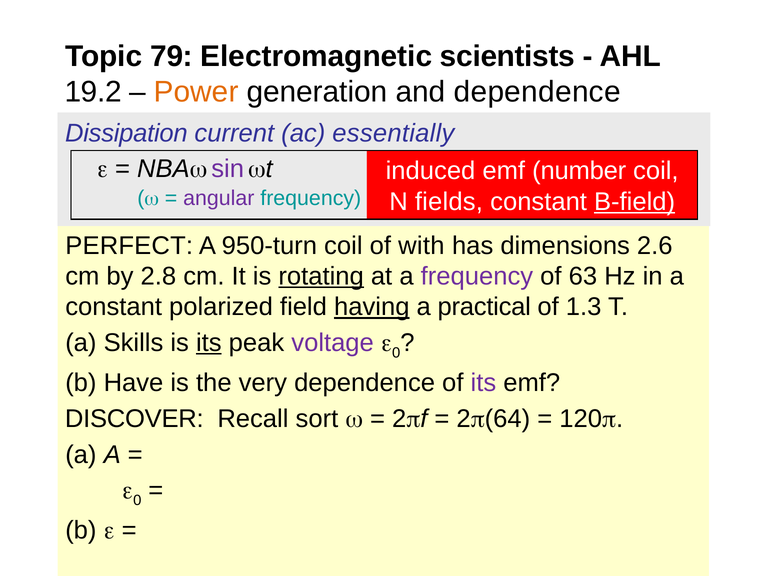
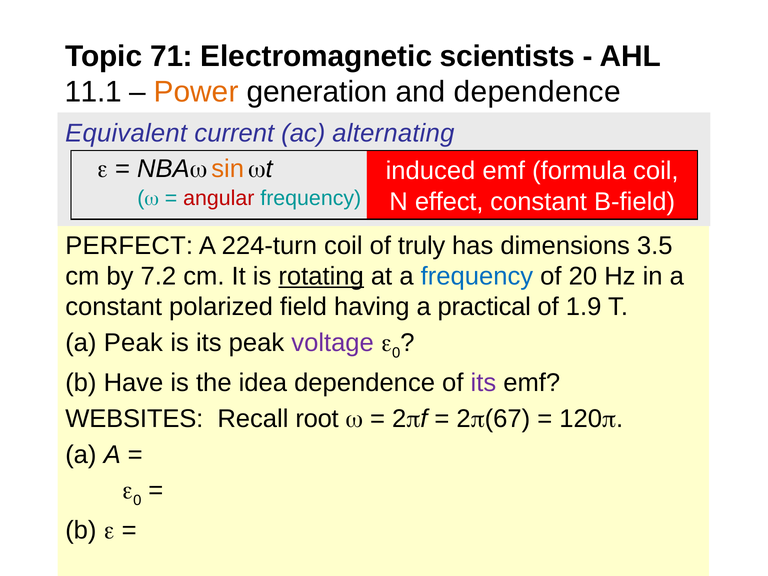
79: 79 -> 71
19.2: 19.2 -> 11.1
Dissipation: Dissipation -> Equivalent
essentially: essentially -> alternating
number: number -> formula
sin colour: purple -> orange
angular colour: purple -> red
fields: fields -> effect
B-field underline: present -> none
950-turn: 950-turn -> 224-turn
with: with -> truly
2.6: 2.6 -> 3.5
2.8: 2.8 -> 7.2
frequency at (477, 276) colour: purple -> blue
63: 63 -> 20
having underline: present -> none
1.3: 1.3 -> 1.9
a Skills: Skills -> Peak
its at (209, 343) underline: present -> none
very: very -> idea
DISCOVER: DISCOVER -> WEBSITES
sort: sort -> root
64: 64 -> 67
